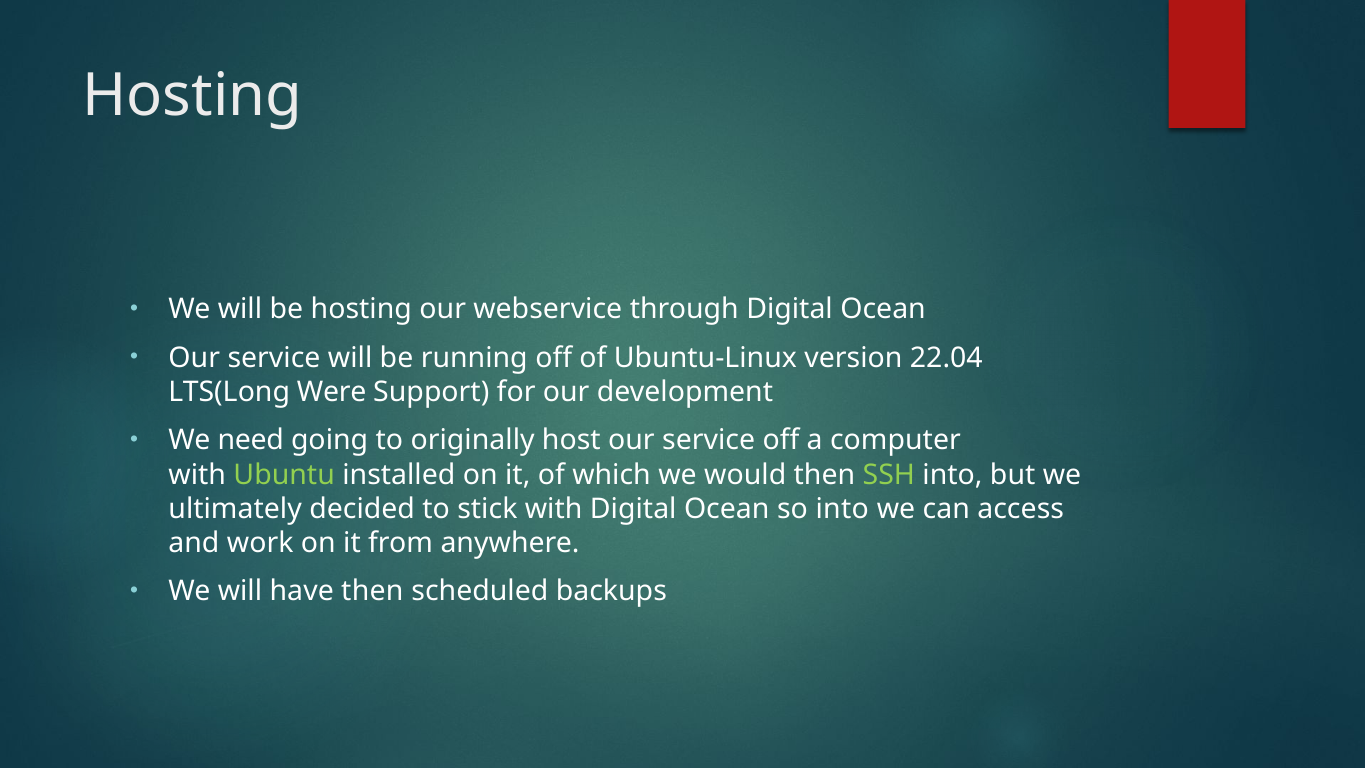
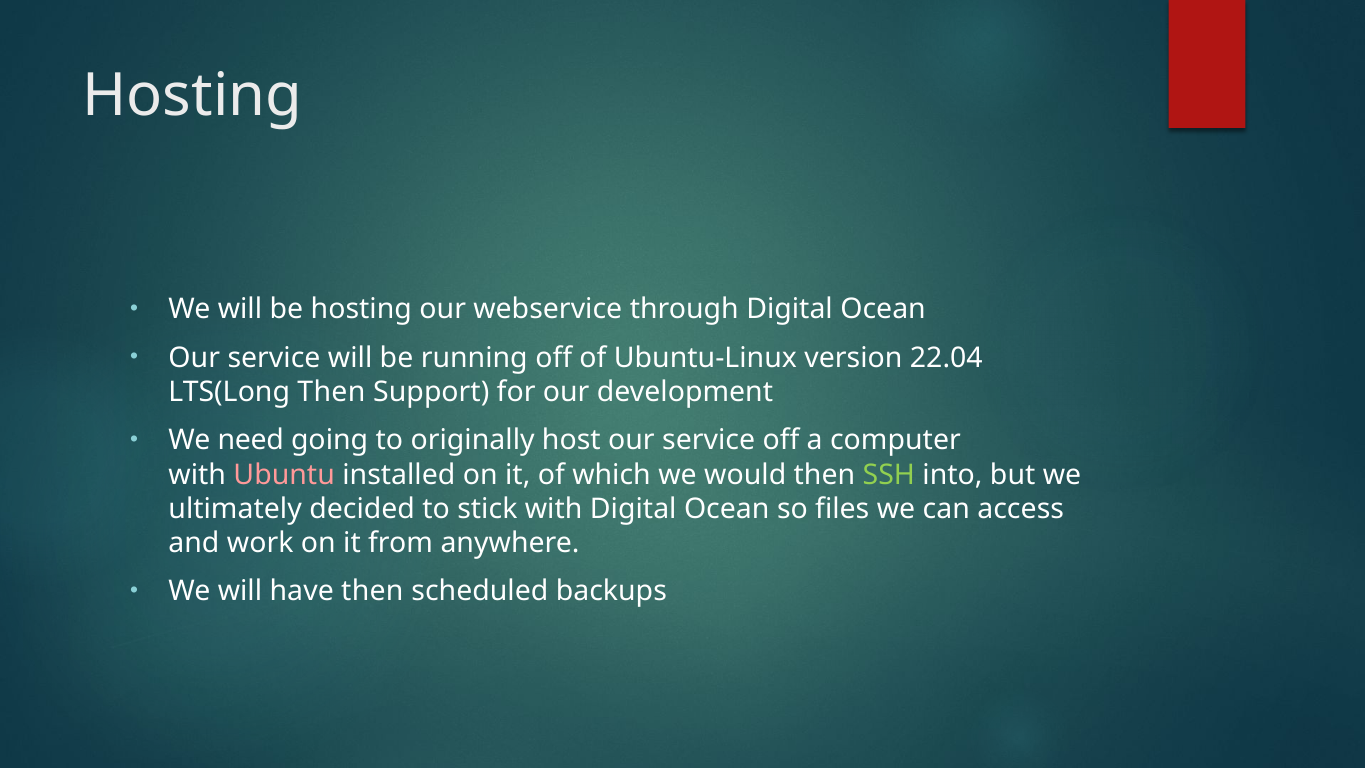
LTS(Long Were: Were -> Then
Ubuntu colour: light green -> pink
so into: into -> files
